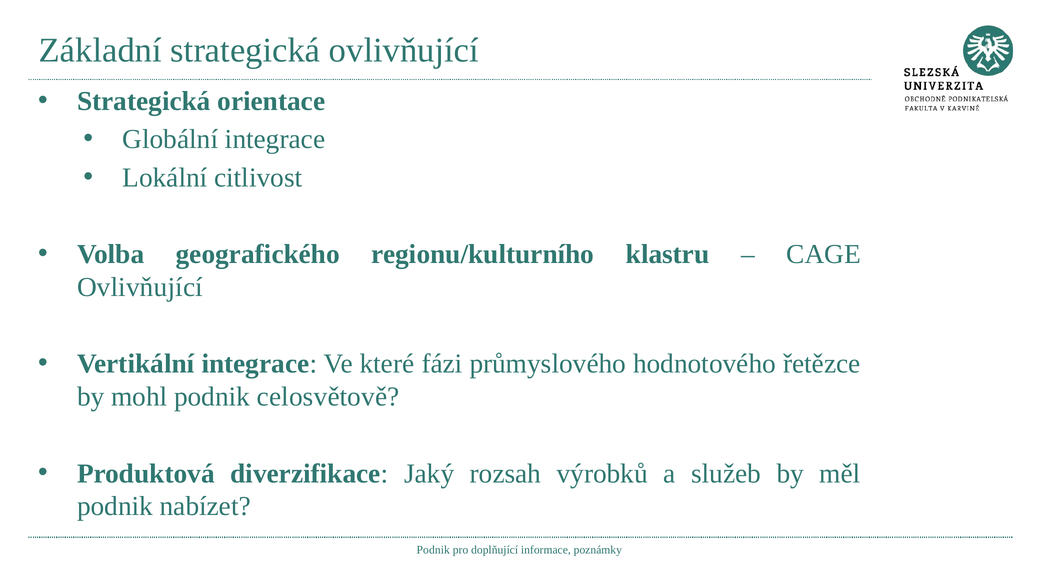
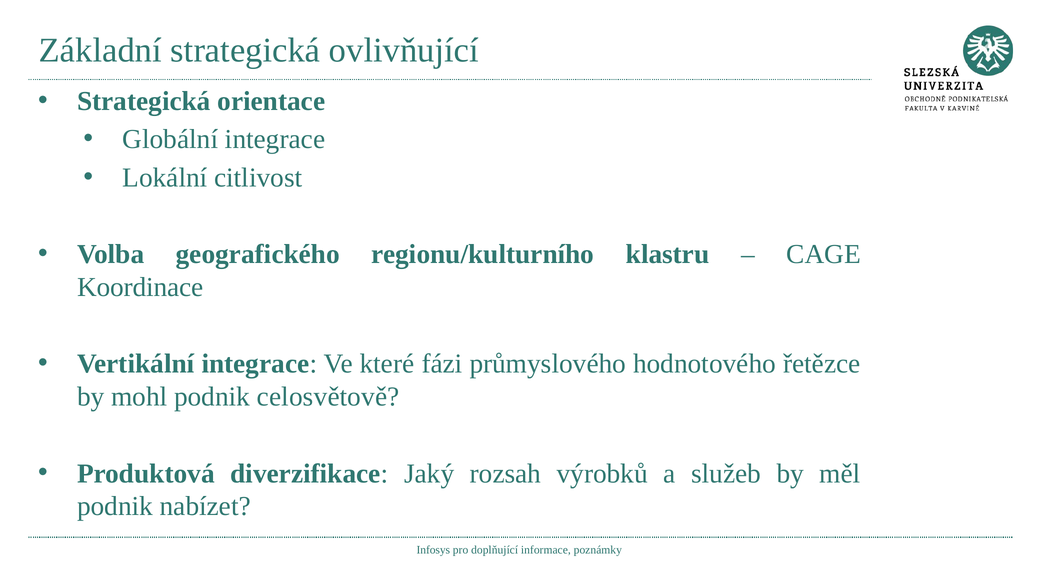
Ovlivňující at (140, 287): Ovlivňující -> Koordinace
Podnik at (433, 551): Podnik -> Infosys
